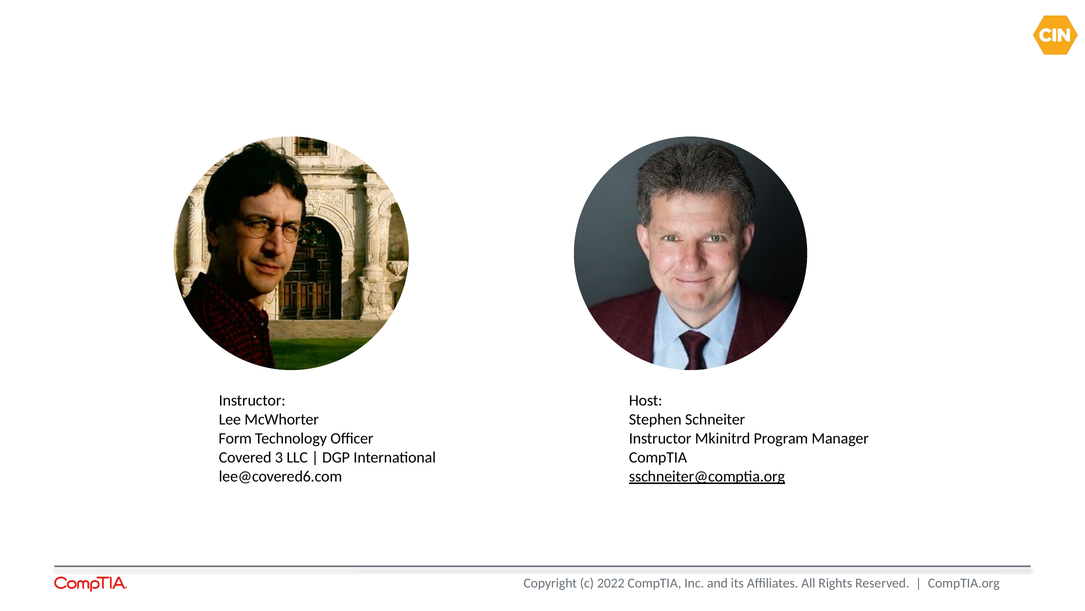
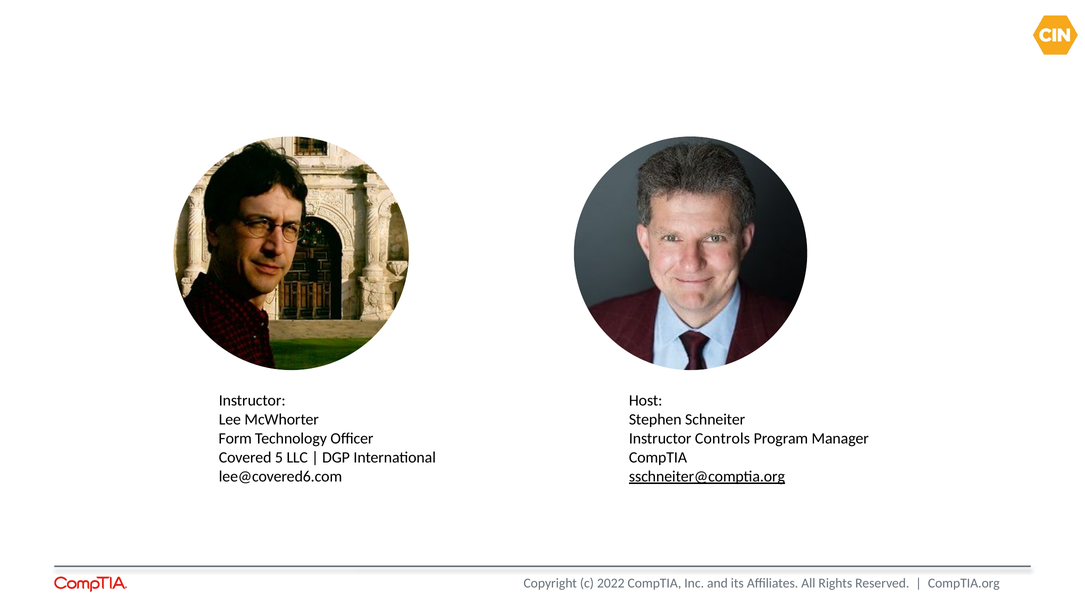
Mkinitrd: Mkinitrd -> Controls
3: 3 -> 5
